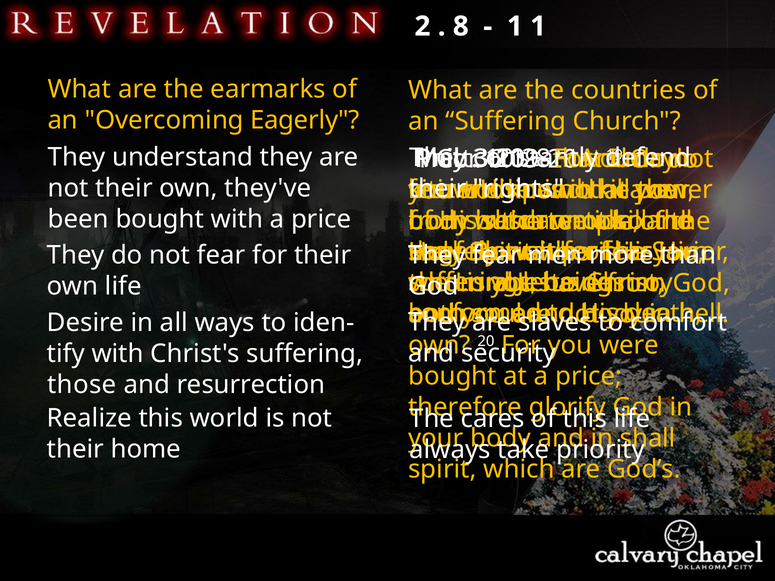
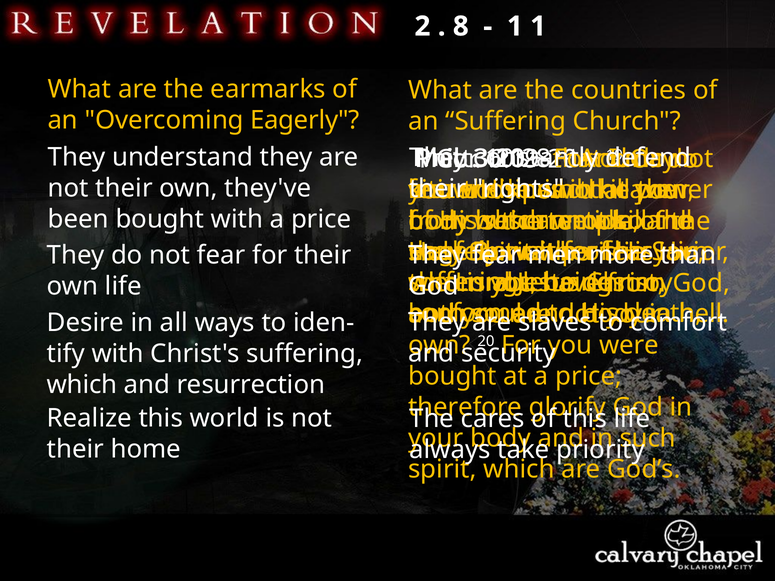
those at (82, 385): those -> which
shall: shall -> such
